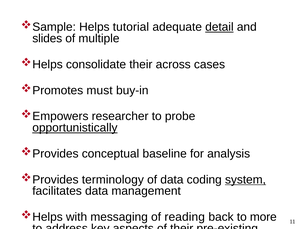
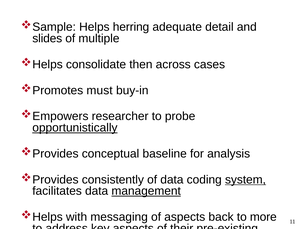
tutorial: tutorial -> herring
detail underline: present -> none
consolidate their: their -> then
terminology: terminology -> consistently
management underline: none -> present
of reading: reading -> aspects
